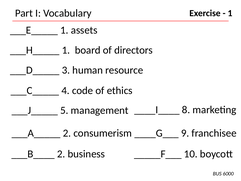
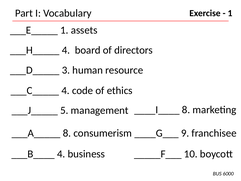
___H_____ 1: 1 -> 4
___A_____ 2: 2 -> 8
___B____ 2: 2 -> 4
